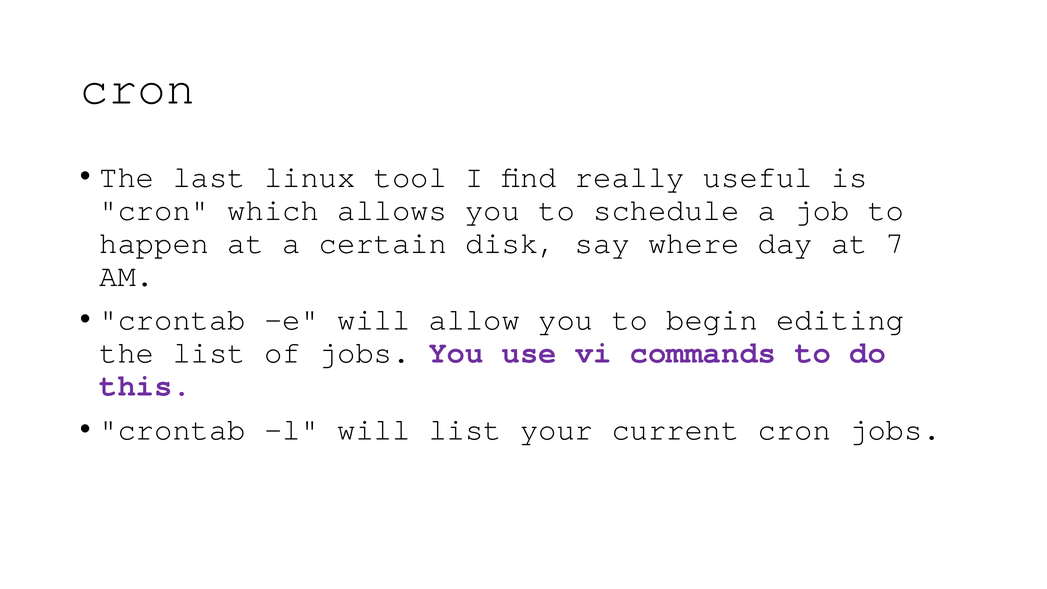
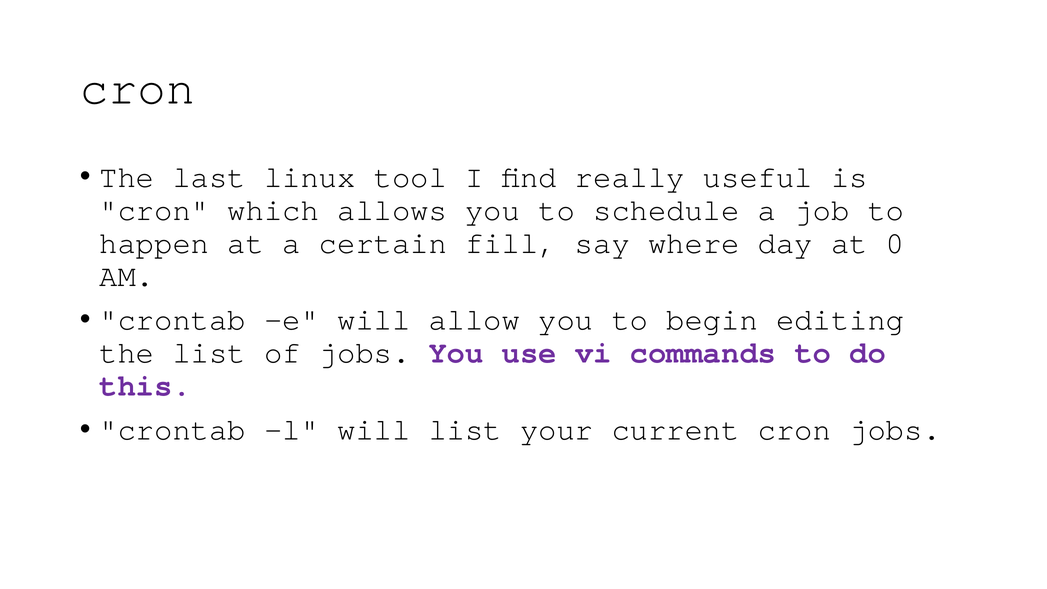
disk: disk -> fill
7: 7 -> 0
